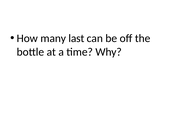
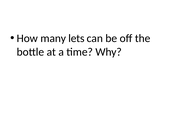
last: last -> lets
